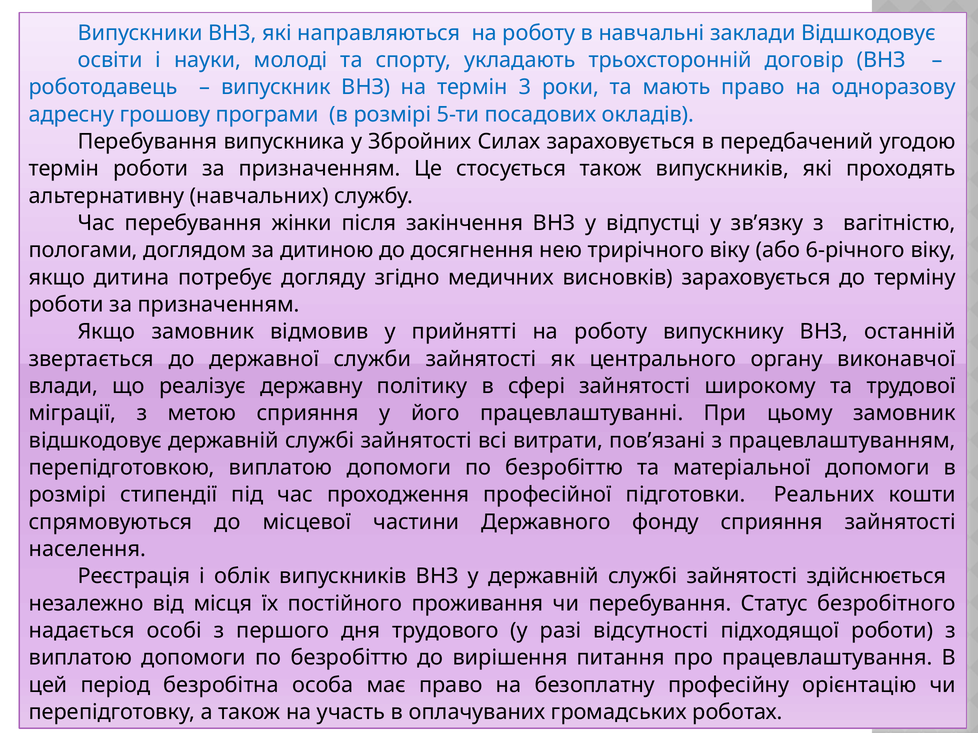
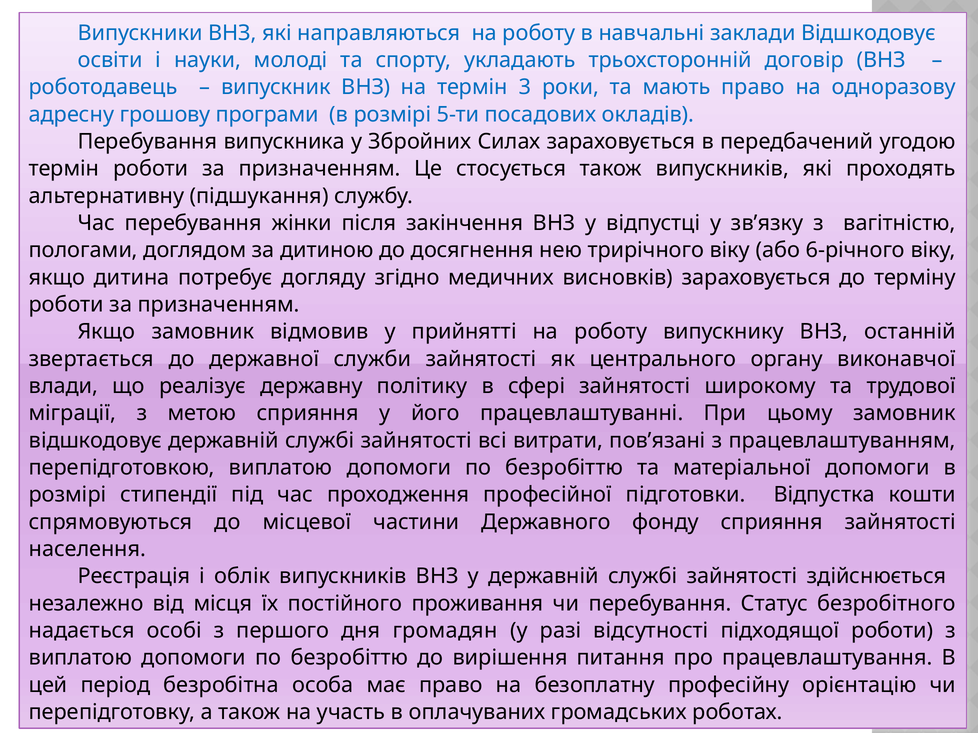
навчальних: навчальних -> підшукання
Реальних: Реальних -> Відпустка
трудового: трудового -> громадян
